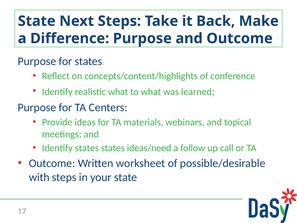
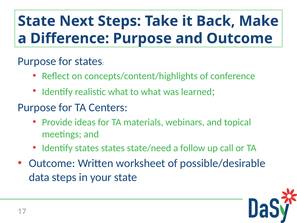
ideas/need: ideas/need -> state/need
with: with -> data
